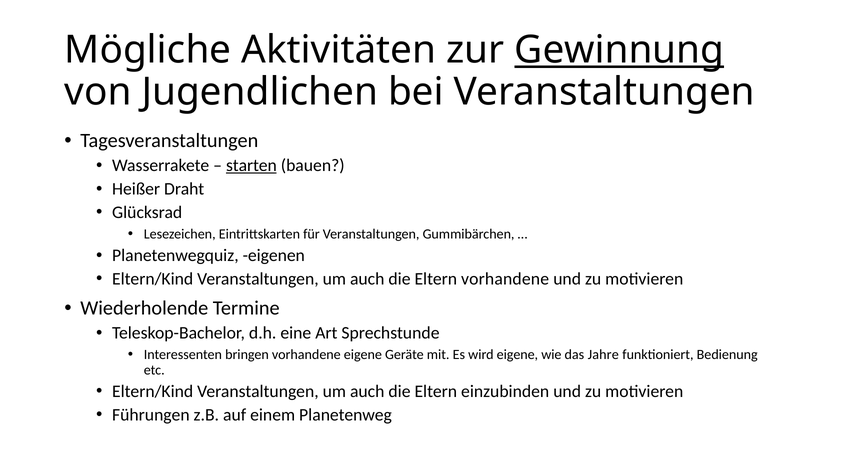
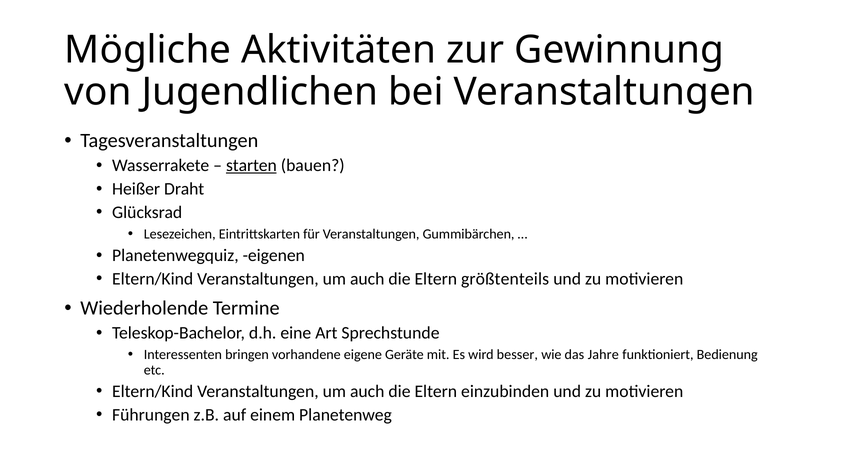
Gewinnung underline: present -> none
Eltern vorhandene: vorhandene -> größtenteils
wird eigene: eigene -> besser
